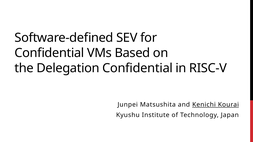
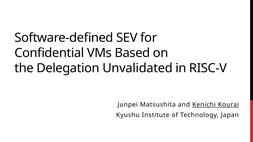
Delegation Confidential: Confidential -> Unvalidated
